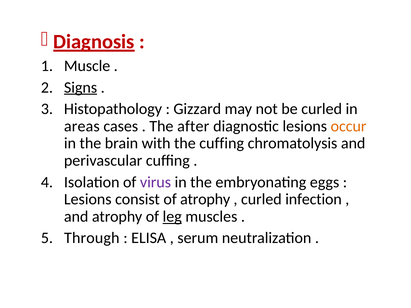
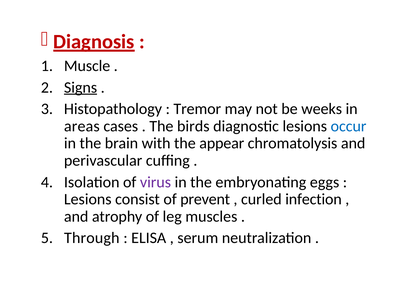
Gizzard: Gizzard -> Tremor
be curled: curled -> weeks
after: after -> birds
occur colour: orange -> blue
the cuffing: cuffing -> appear
of atrophy: atrophy -> prevent
leg underline: present -> none
